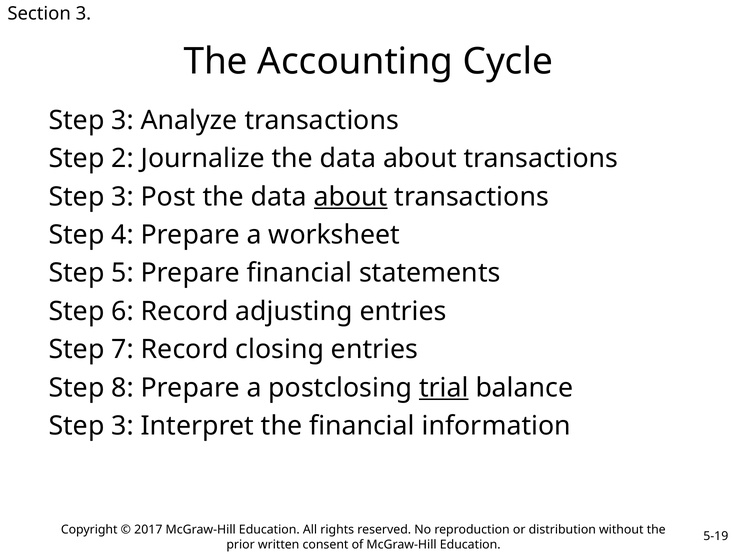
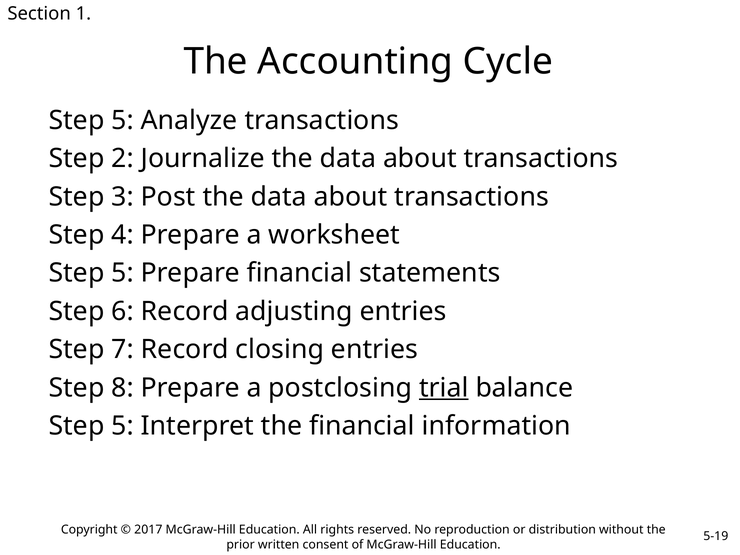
Section 3: 3 -> 1
3 at (123, 120): 3 -> 5
about at (351, 197) underline: present -> none
3 at (123, 426): 3 -> 5
